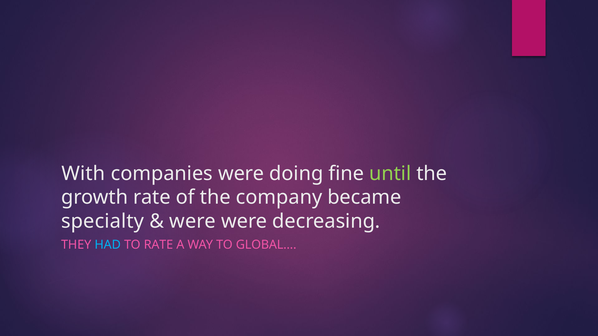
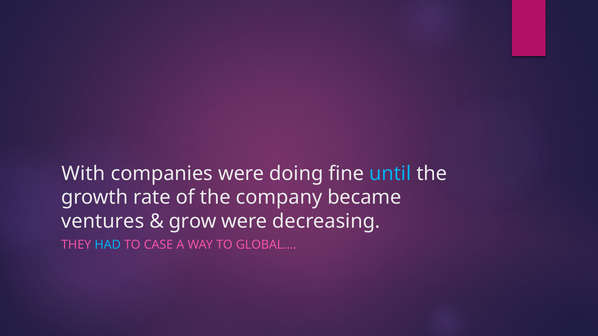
until colour: light green -> light blue
specialty: specialty -> ventures
were at (193, 222): were -> grow
TO RATE: RATE -> CASE
